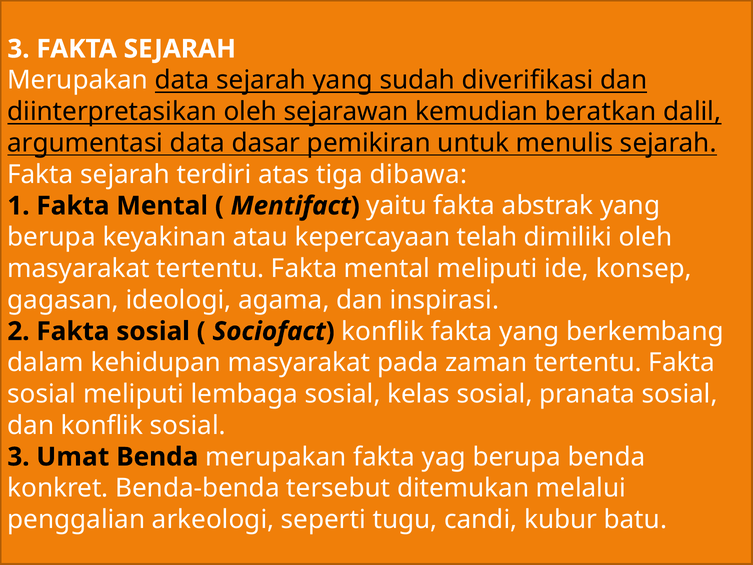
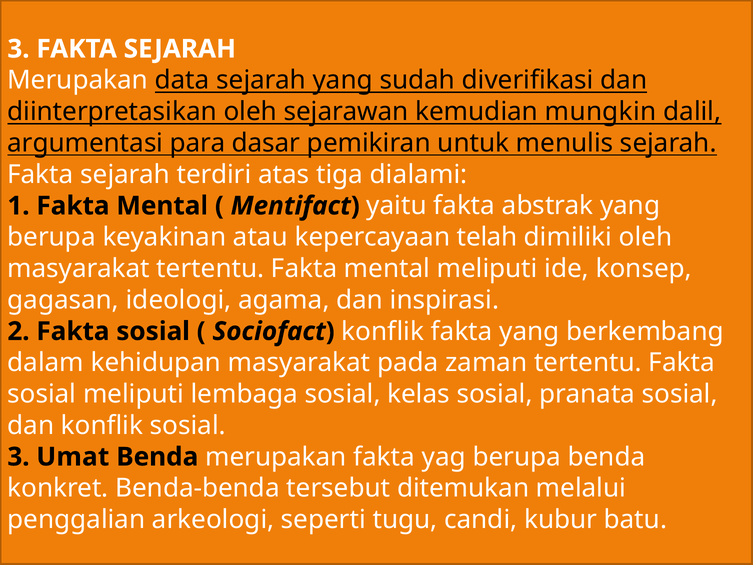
beratkan: beratkan -> mungkin
argumentasi data: data -> para
dibawa: dibawa -> dialami
